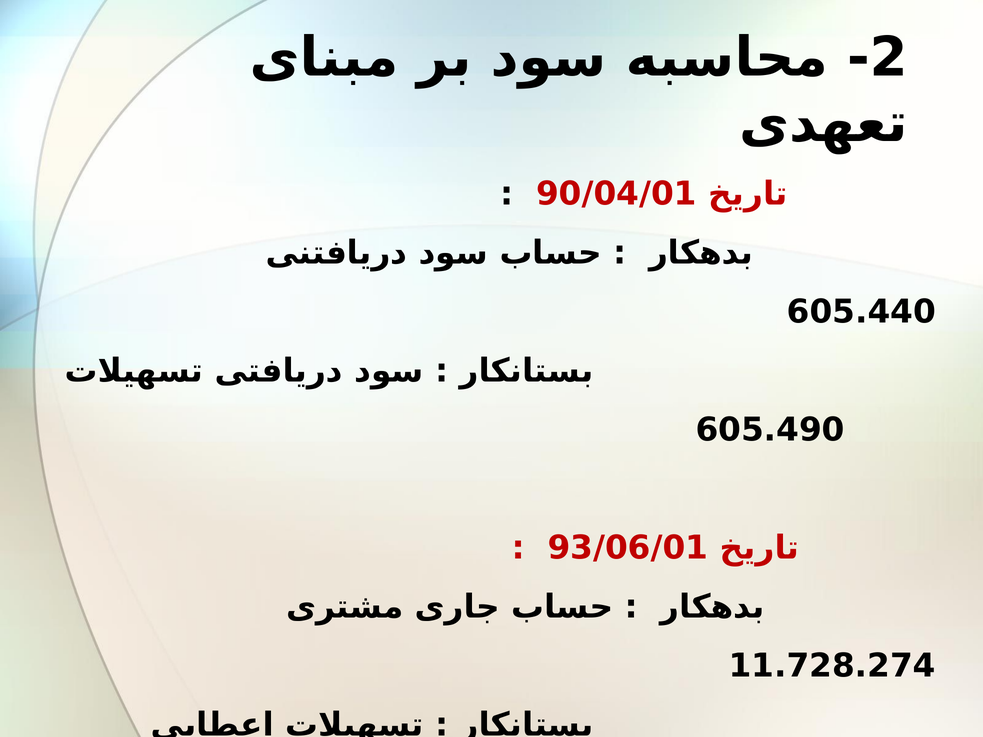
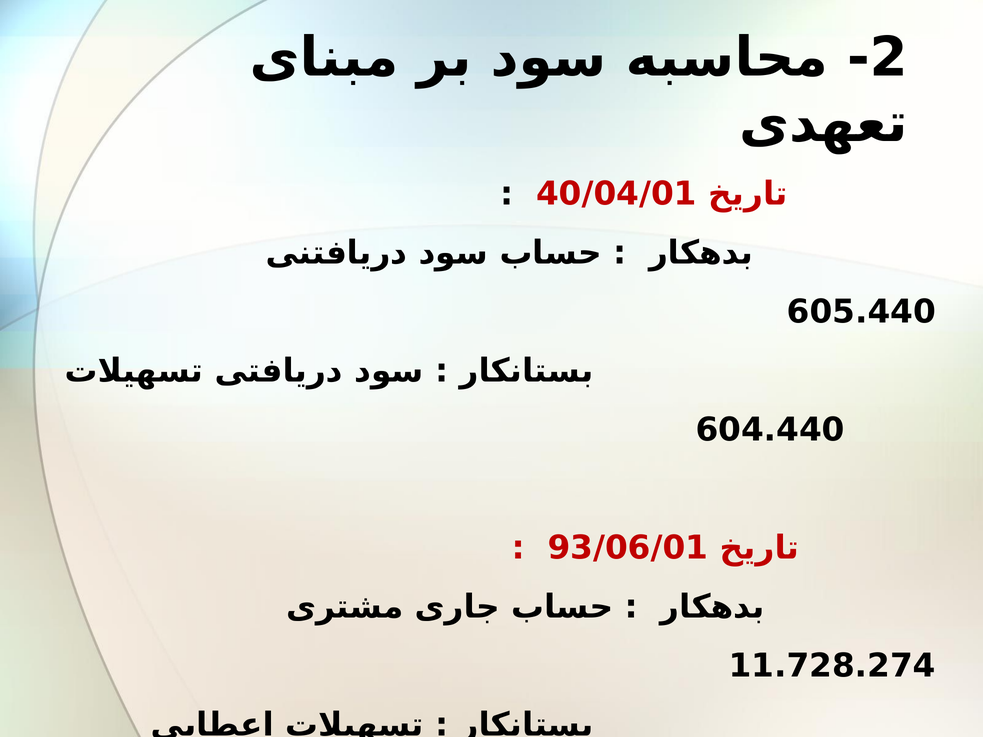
90/04/01: 90/04/01 -> 40/04/01
605.490: 605.490 -> 604.440
